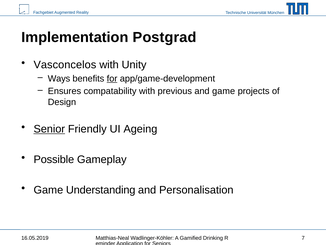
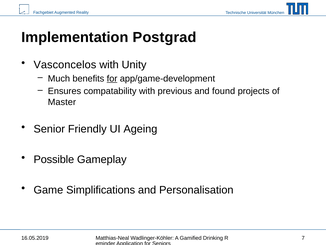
Ways: Ways -> Much
and game: game -> found
Design: Design -> Master
Senior underline: present -> none
Understanding: Understanding -> Simplifications
